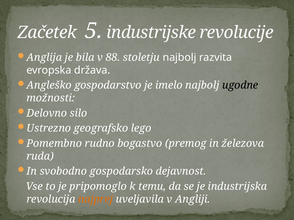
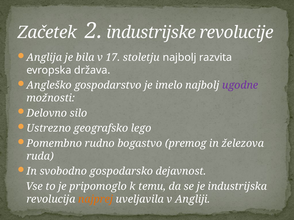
5: 5 -> 2
88: 88 -> 17
ugodne colour: black -> purple
